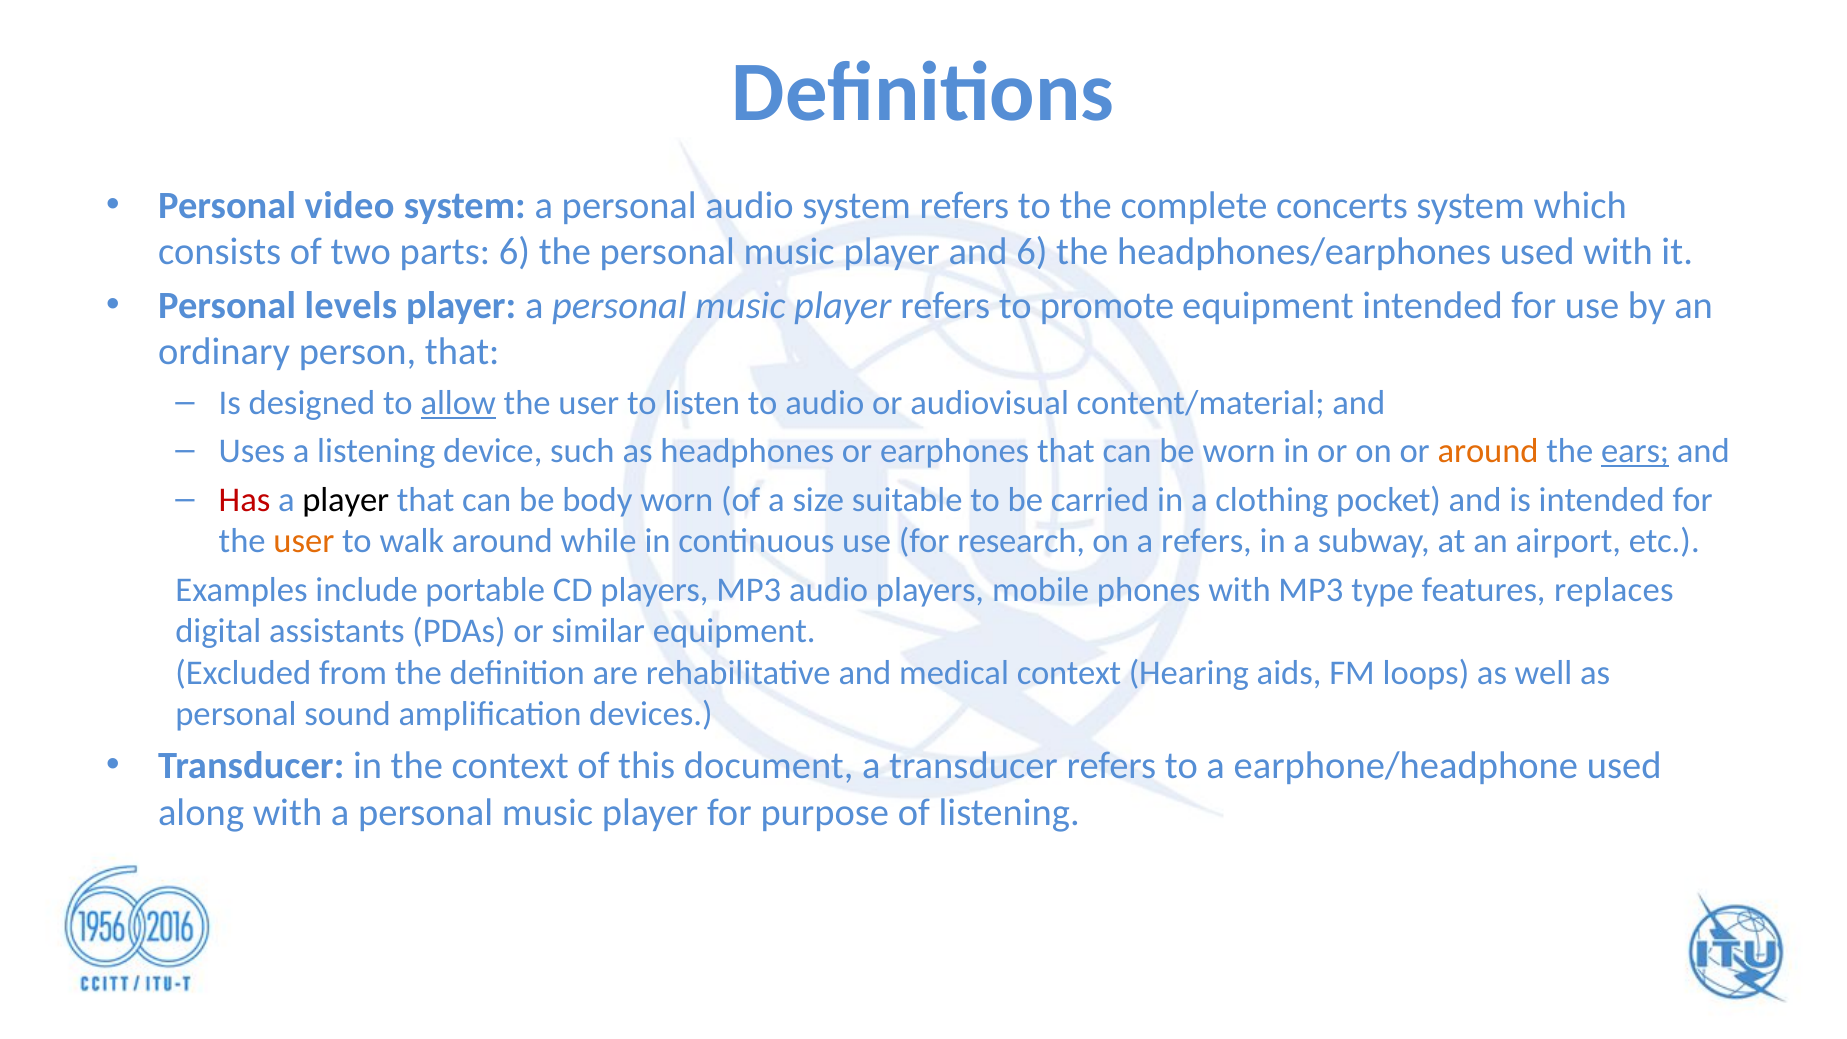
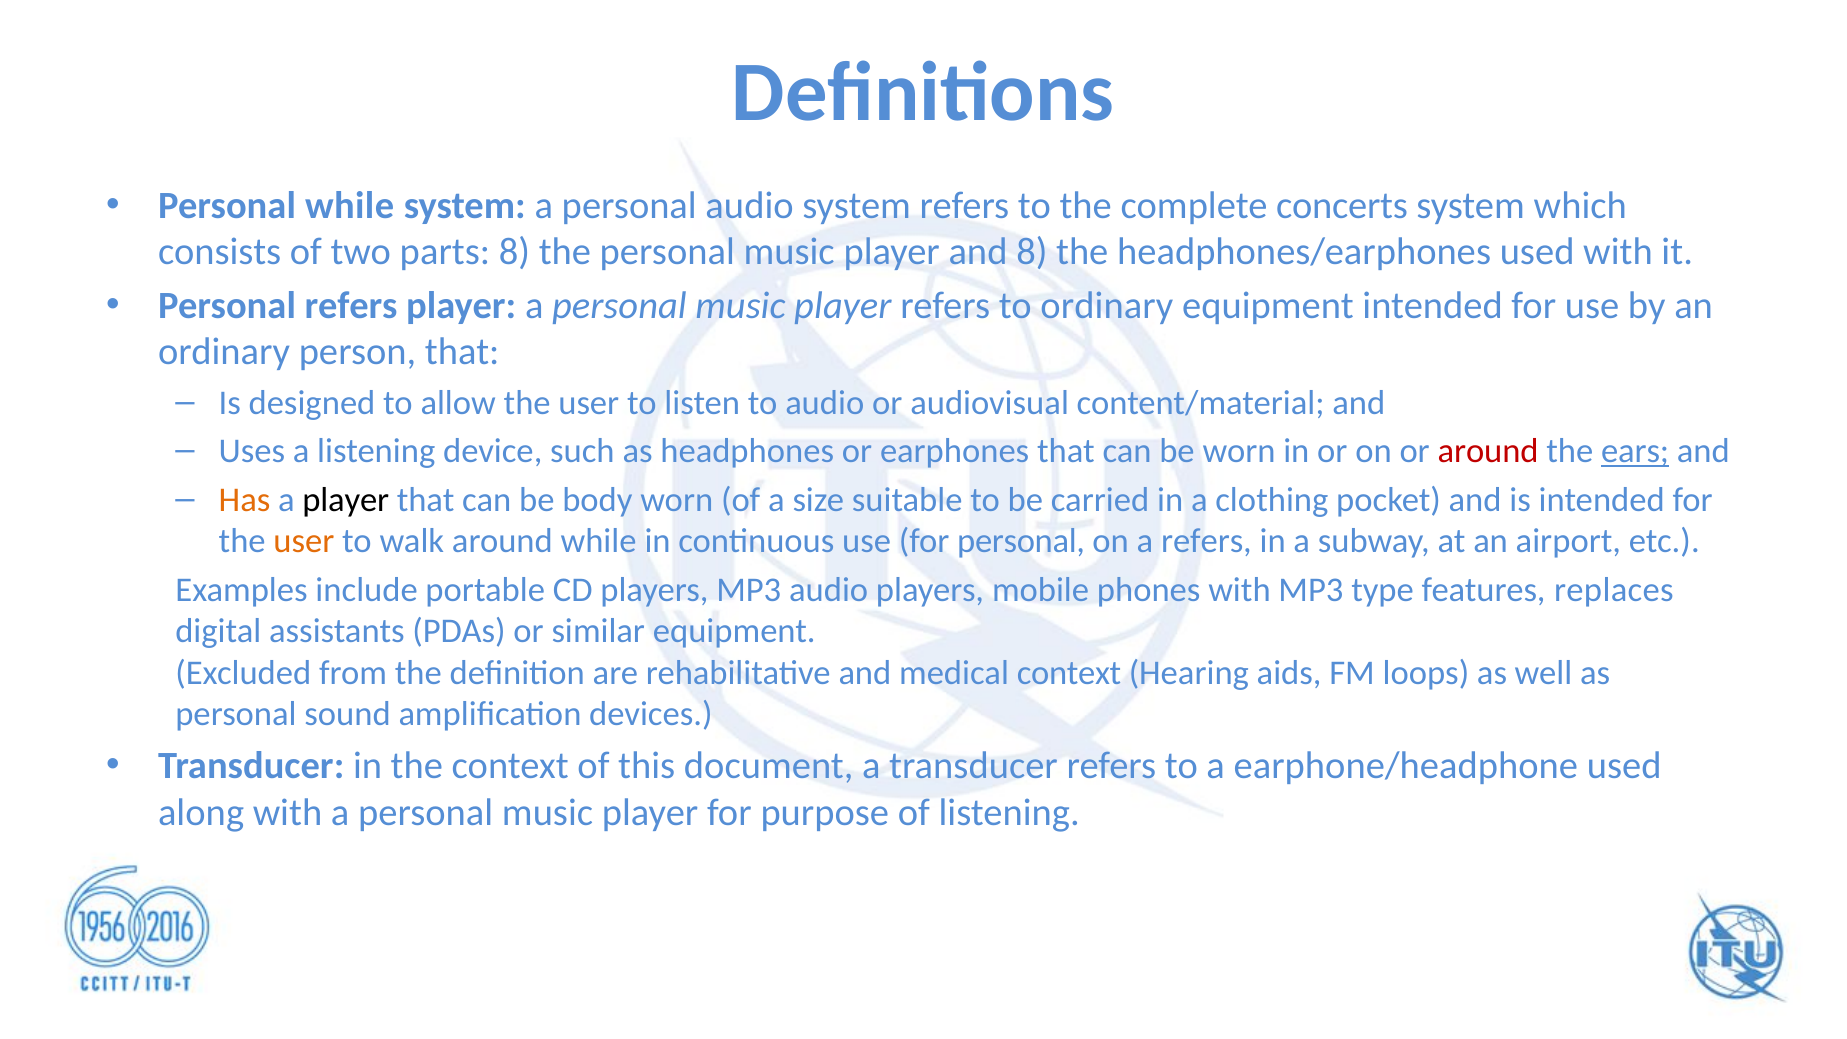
Personal video: video -> while
parts 6: 6 -> 8
and 6: 6 -> 8
Personal levels: levels -> refers
to promote: promote -> ordinary
allow underline: present -> none
around at (1488, 451) colour: orange -> red
Has colour: red -> orange
for research: research -> personal
